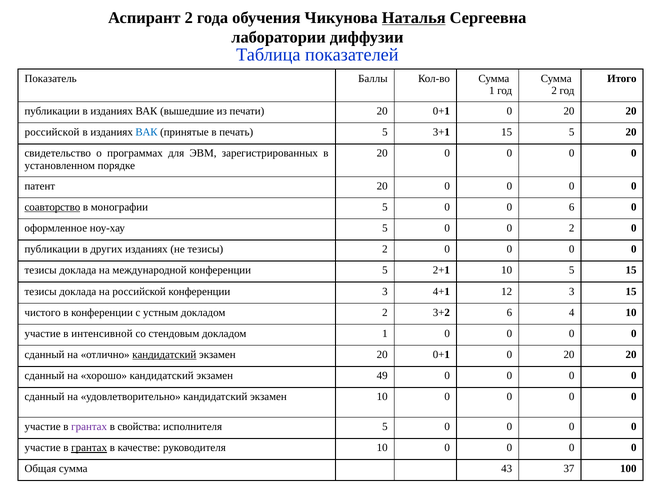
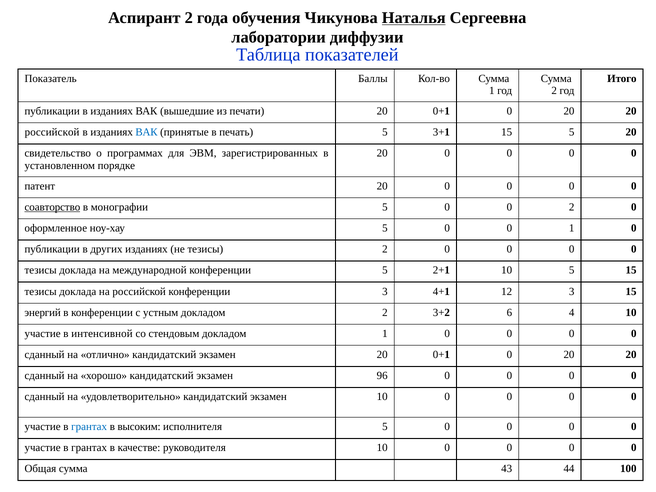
0 6: 6 -> 2
0 2: 2 -> 1
чистого: чистого -> энергий
кандидатский at (164, 355) underline: present -> none
49: 49 -> 96
грантах at (89, 427) colour: purple -> blue
свойства: свойства -> высоким
грантах at (89, 448) underline: present -> none
37: 37 -> 44
